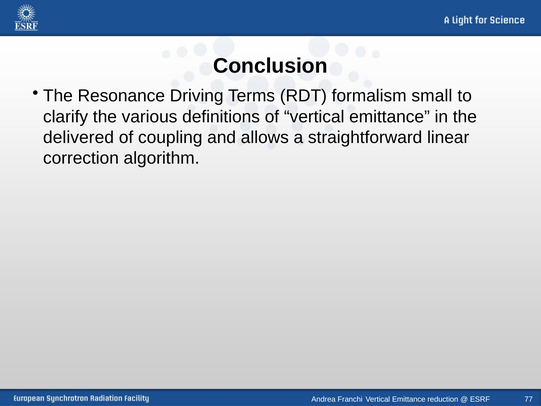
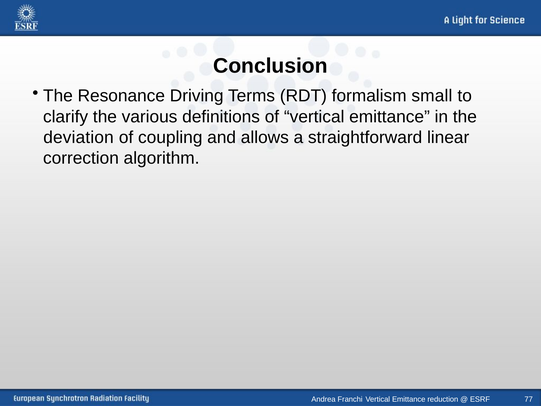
delivered: delivered -> deviation
